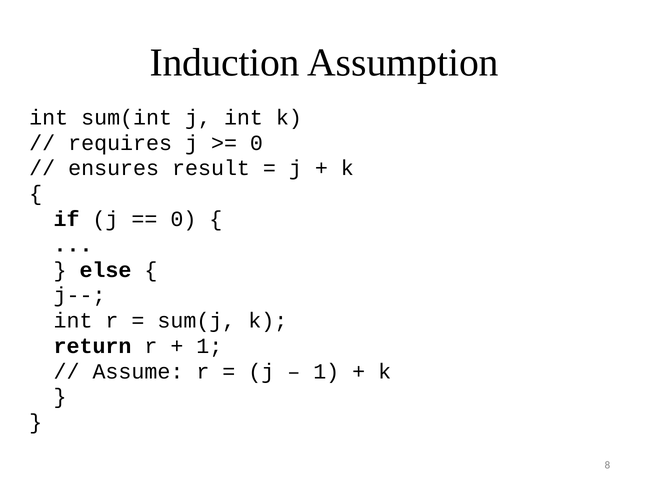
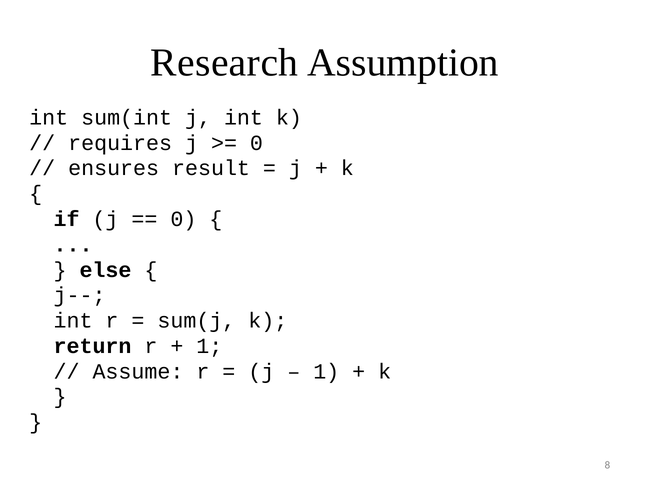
Induction: Induction -> Research
